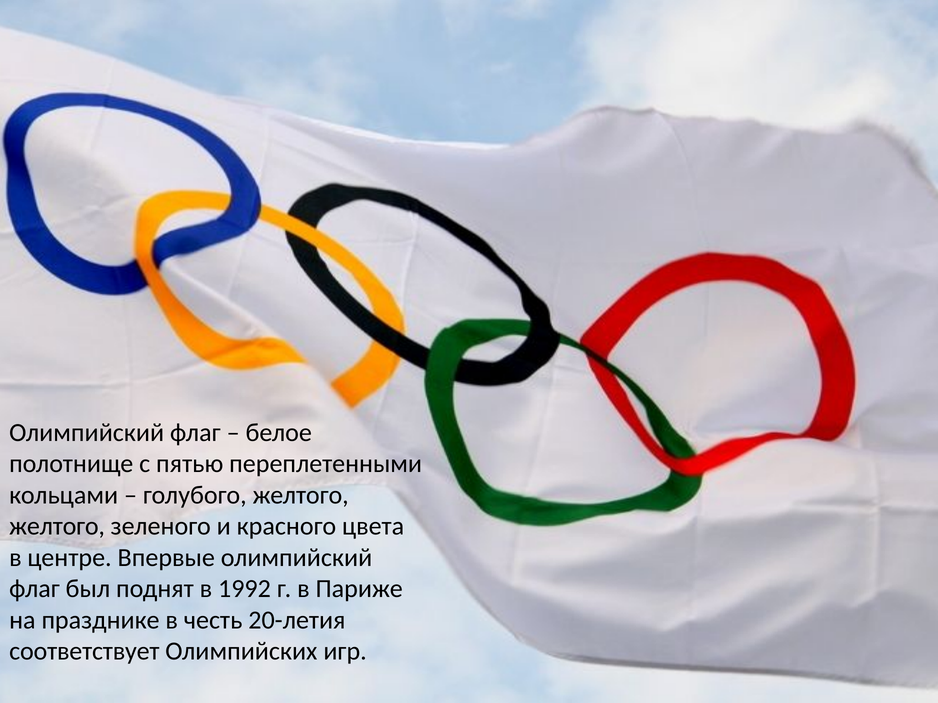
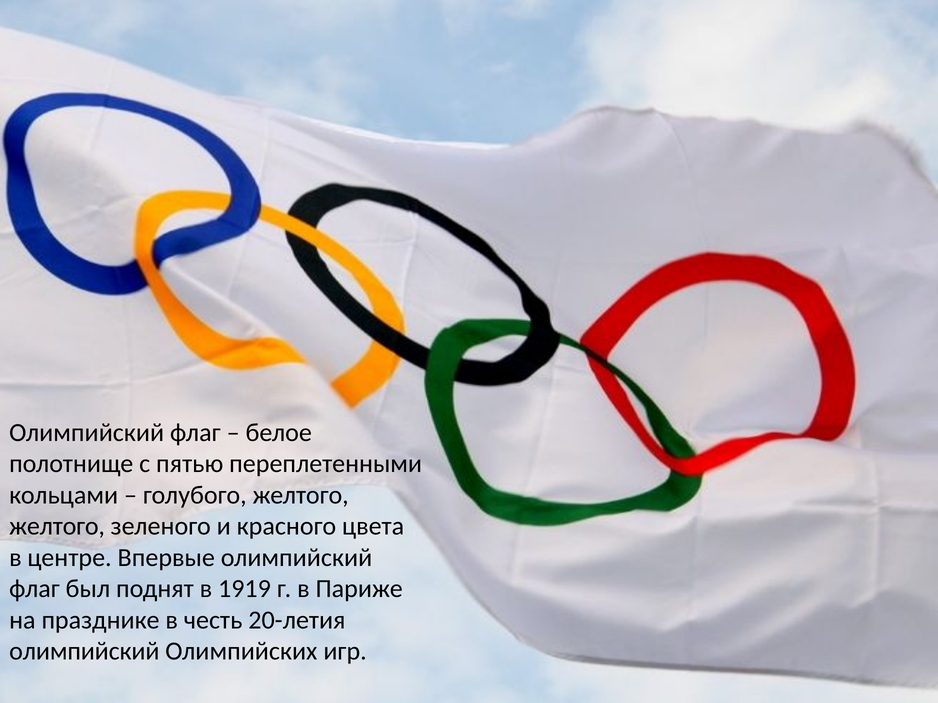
1992: 1992 -> 1919
соответствует at (84, 652): соответствует -> олимпийский
